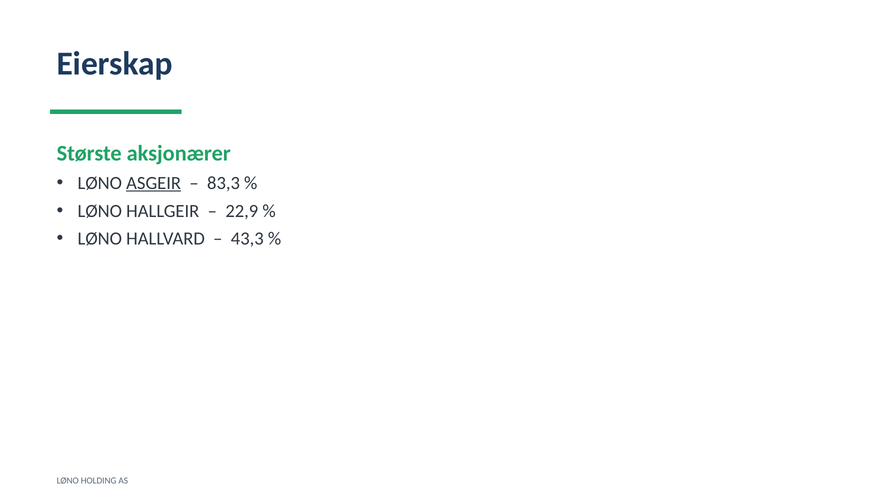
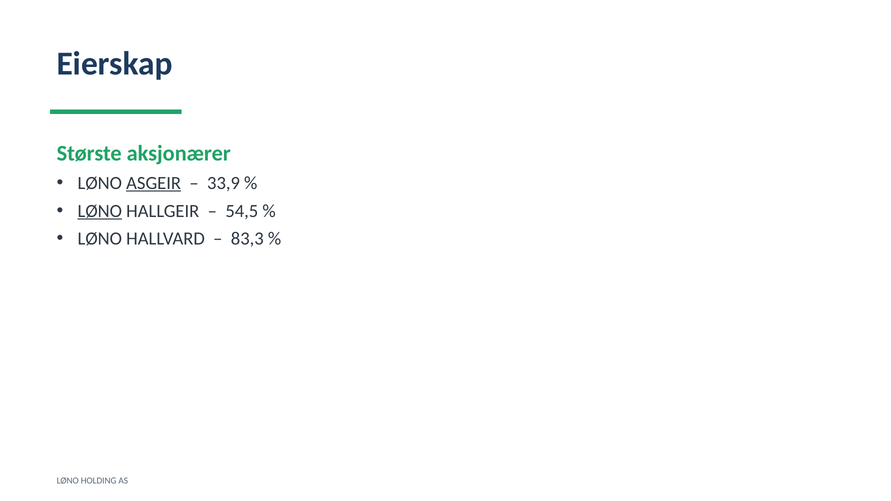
83,3: 83,3 -> 33,9
LØNO at (100, 211) underline: none -> present
22,9: 22,9 -> 54,5
43,3: 43,3 -> 83,3
